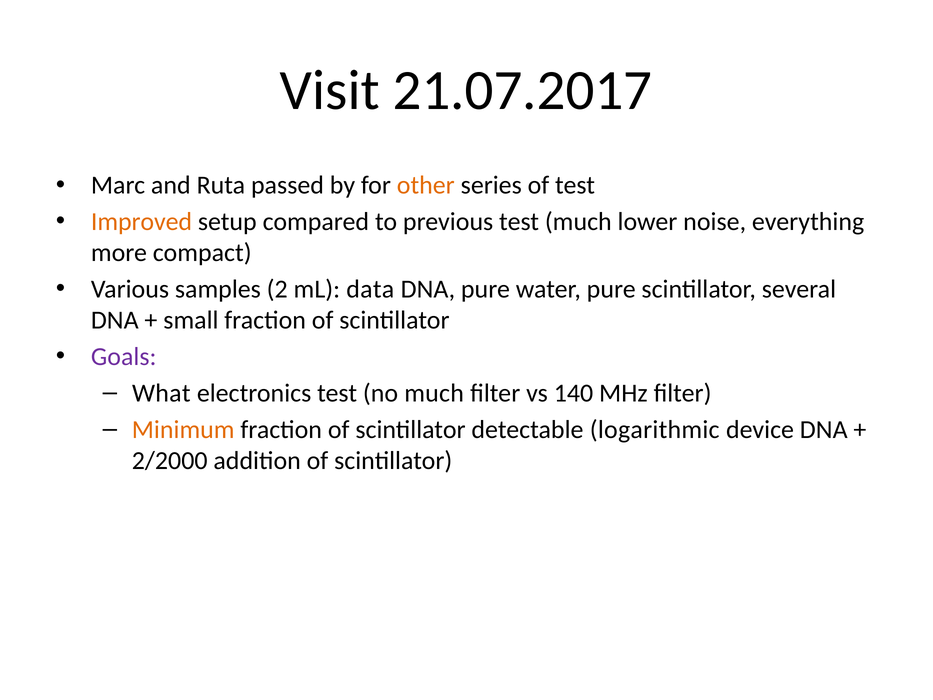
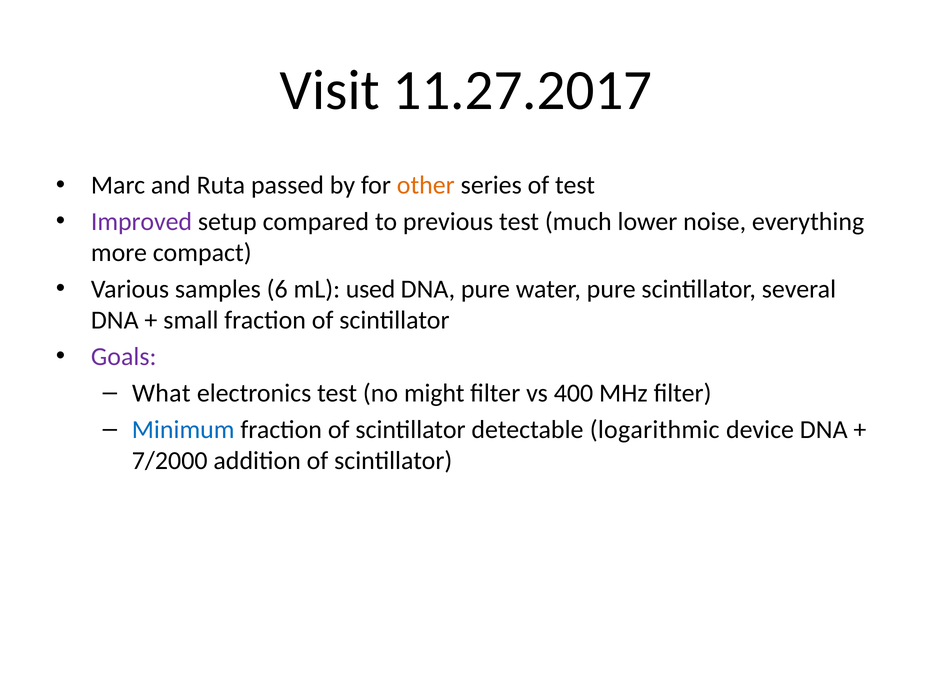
21.07.2017: 21.07.2017 -> 11.27.2017
Improved colour: orange -> purple
2: 2 -> 6
data: data -> used
no much: much -> might
140: 140 -> 400
Minimum colour: orange -> blue
2/2000: 2/2000 -> 7/2000
